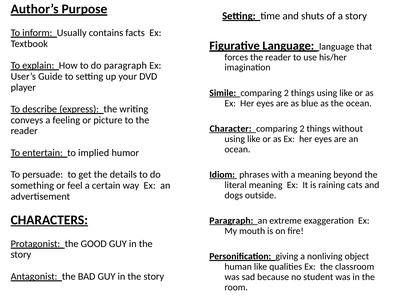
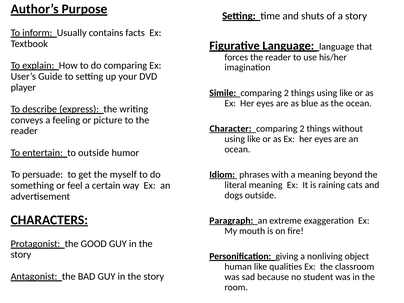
do paragraph: paragraph -> comparing
to implied: implied -> outside
details: details -> myself
